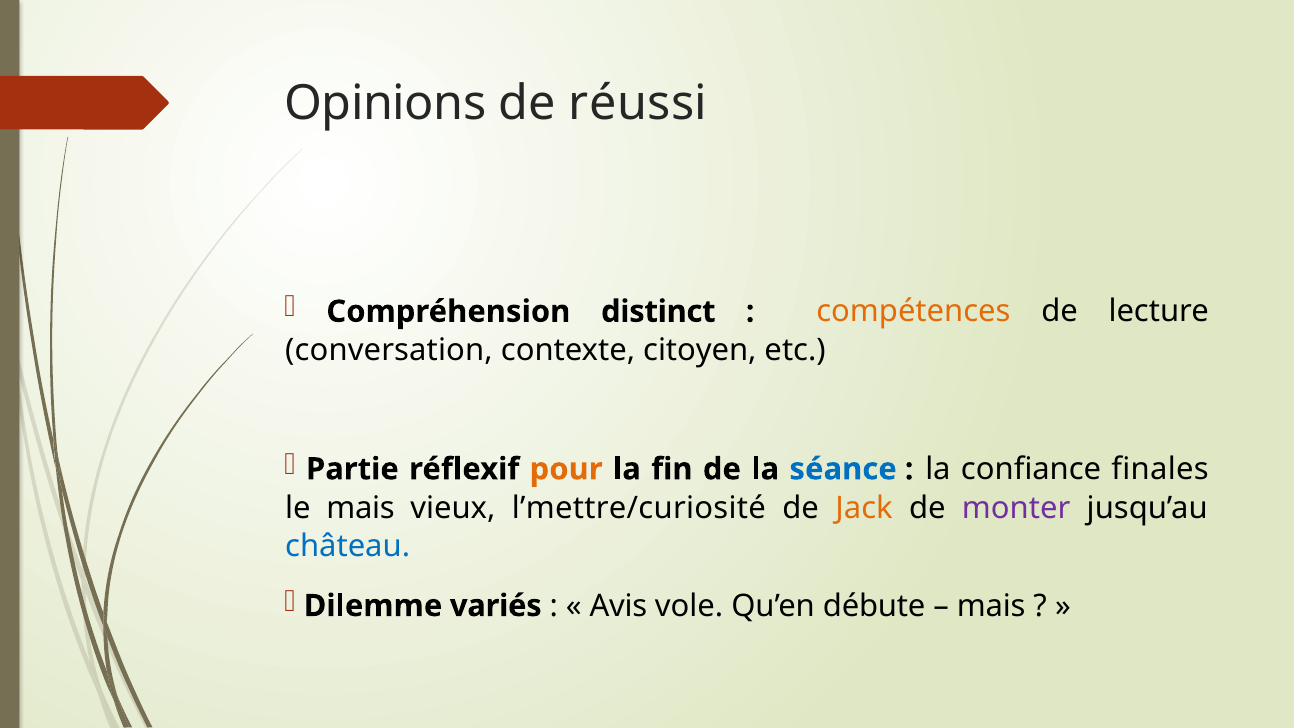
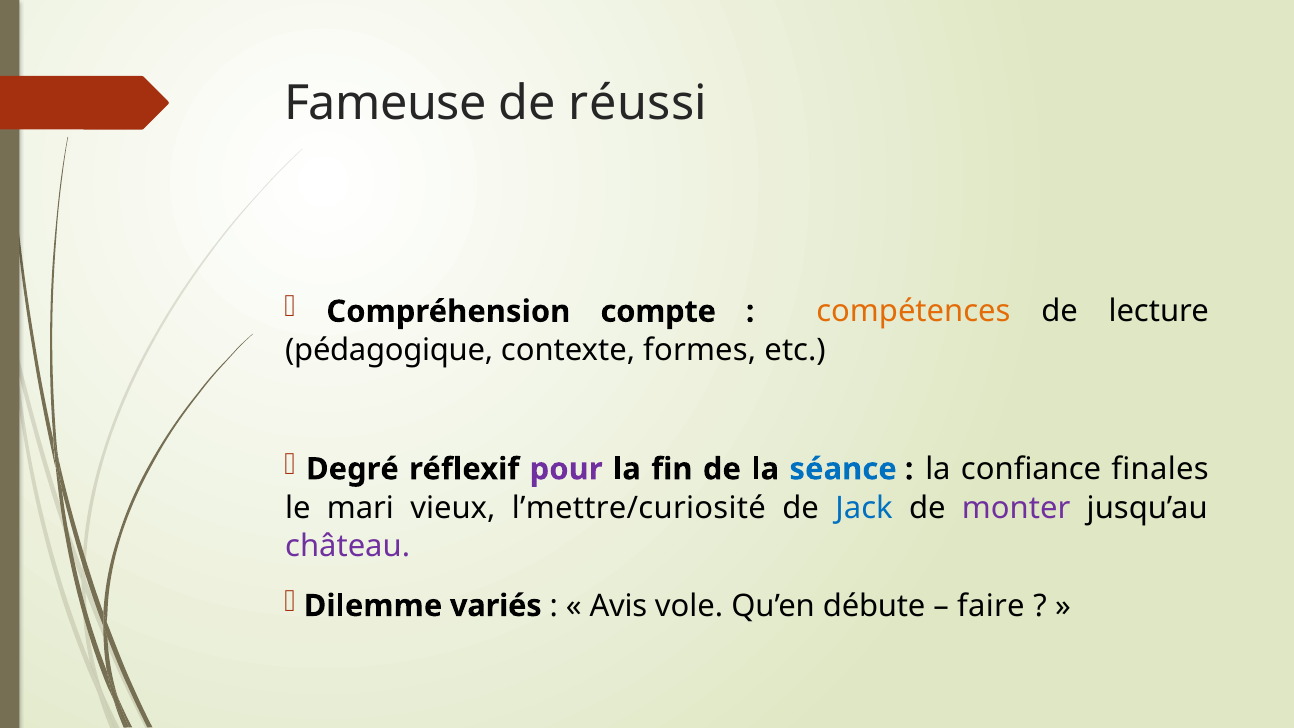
Opinions: Opinions -> Fameuse
distinct: distinct -> compte
conversation: conversation -> pédagogique
citoyen: citoyen -> formes
Partie: Partie -> Degré
pour colour: orange -> purple
le mais: mais -> mari
Jack colour: orange -> blue
château colour: blue -> purple
mais at (991, 606): mais -> faire
